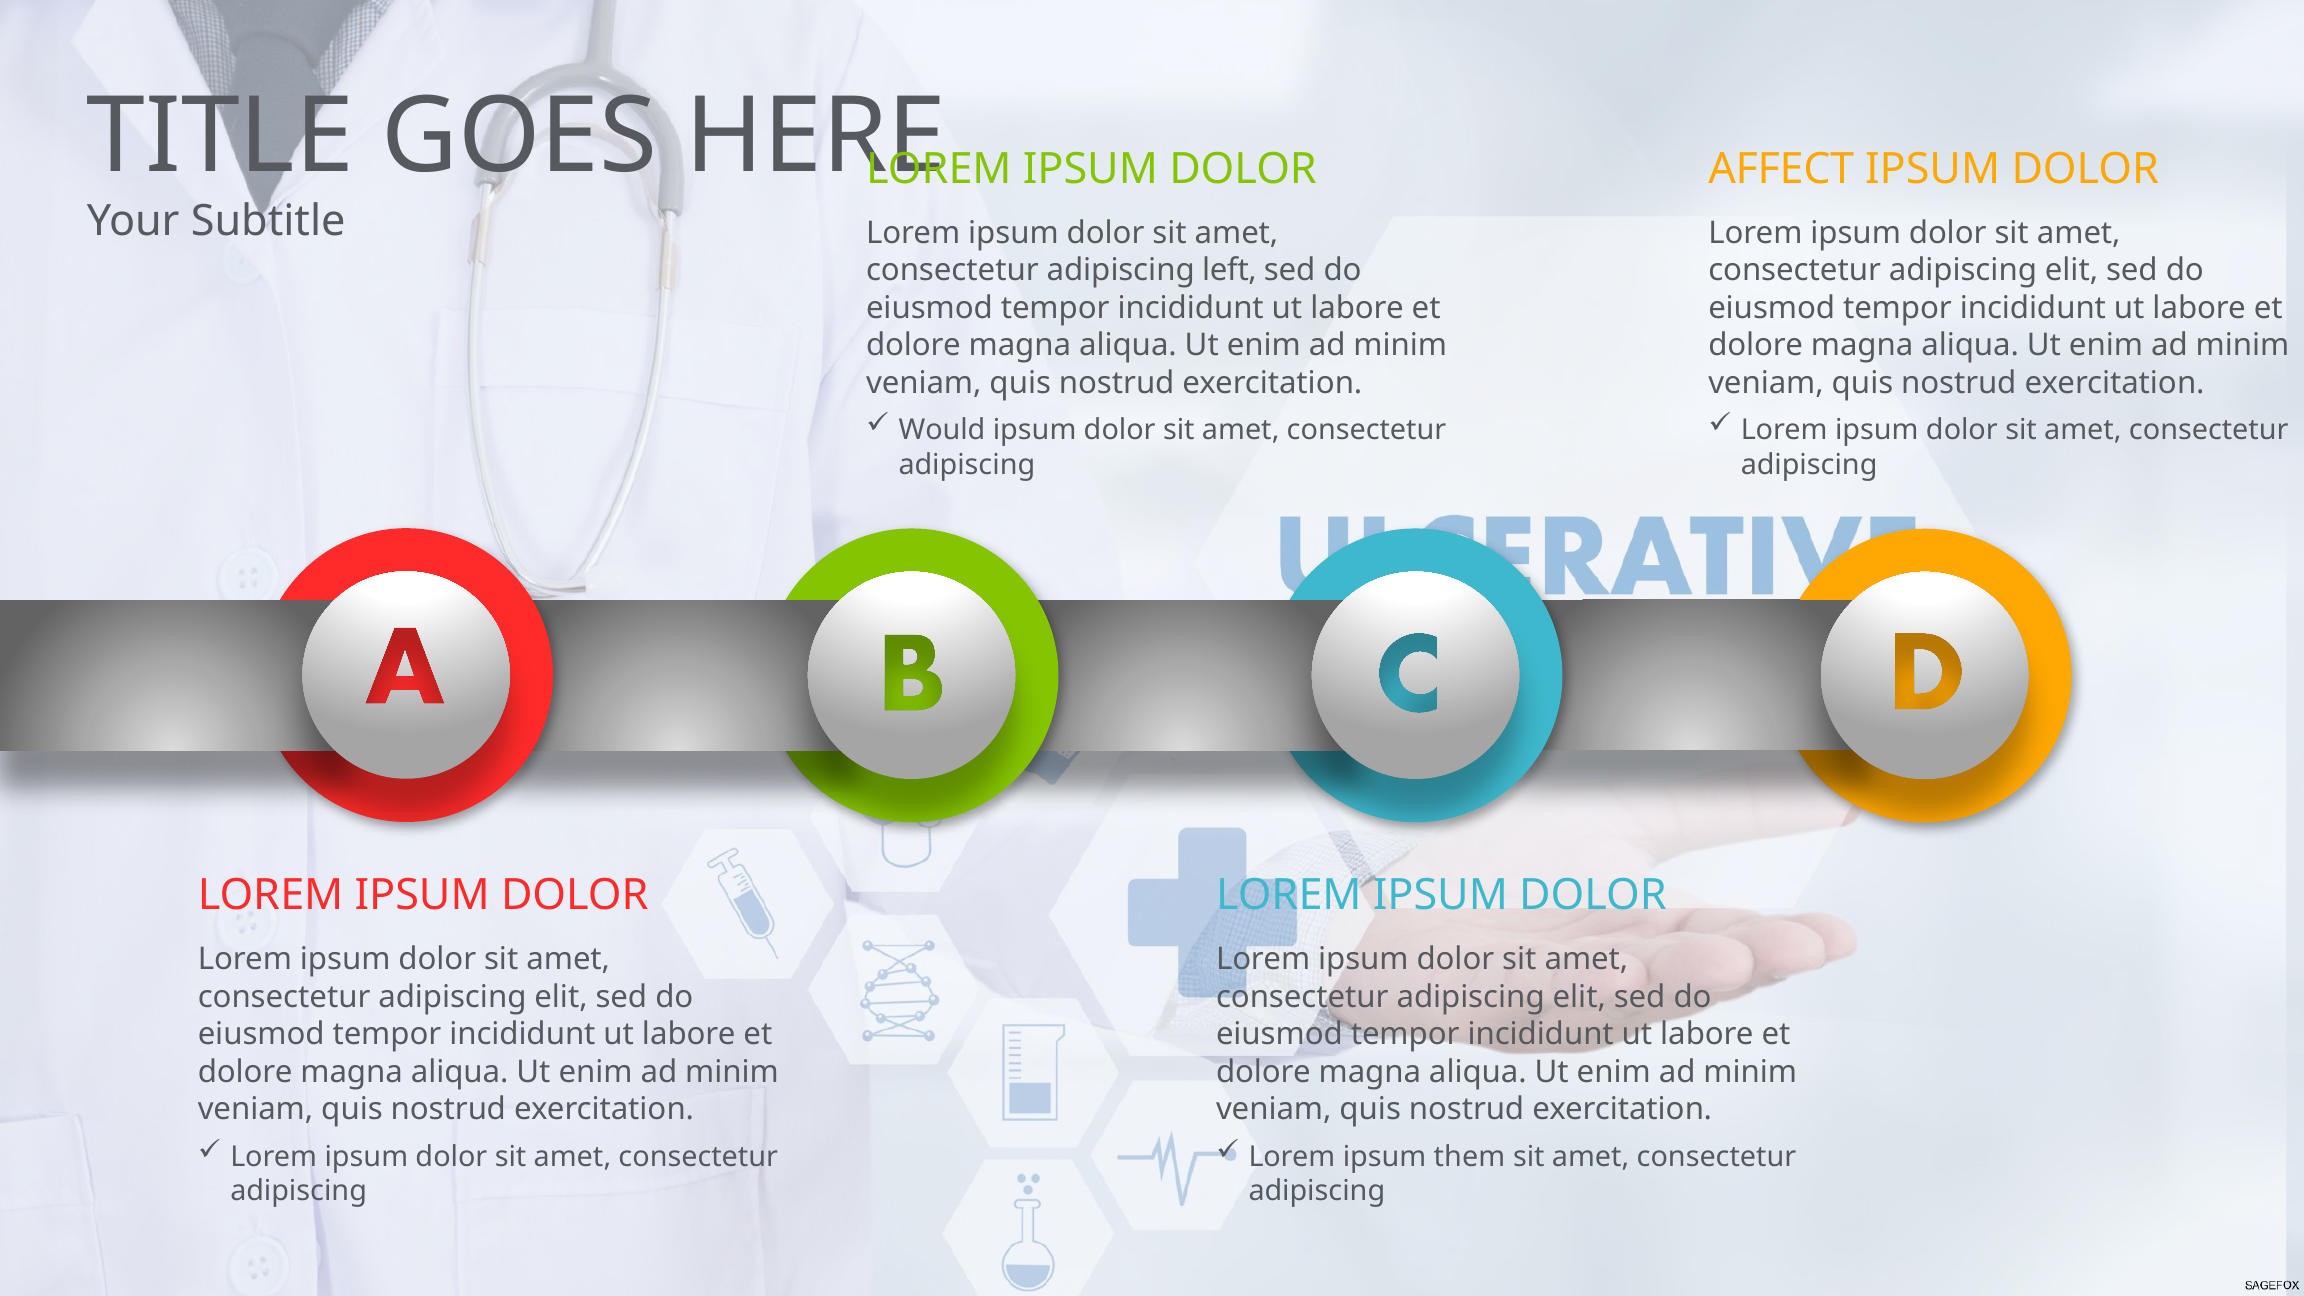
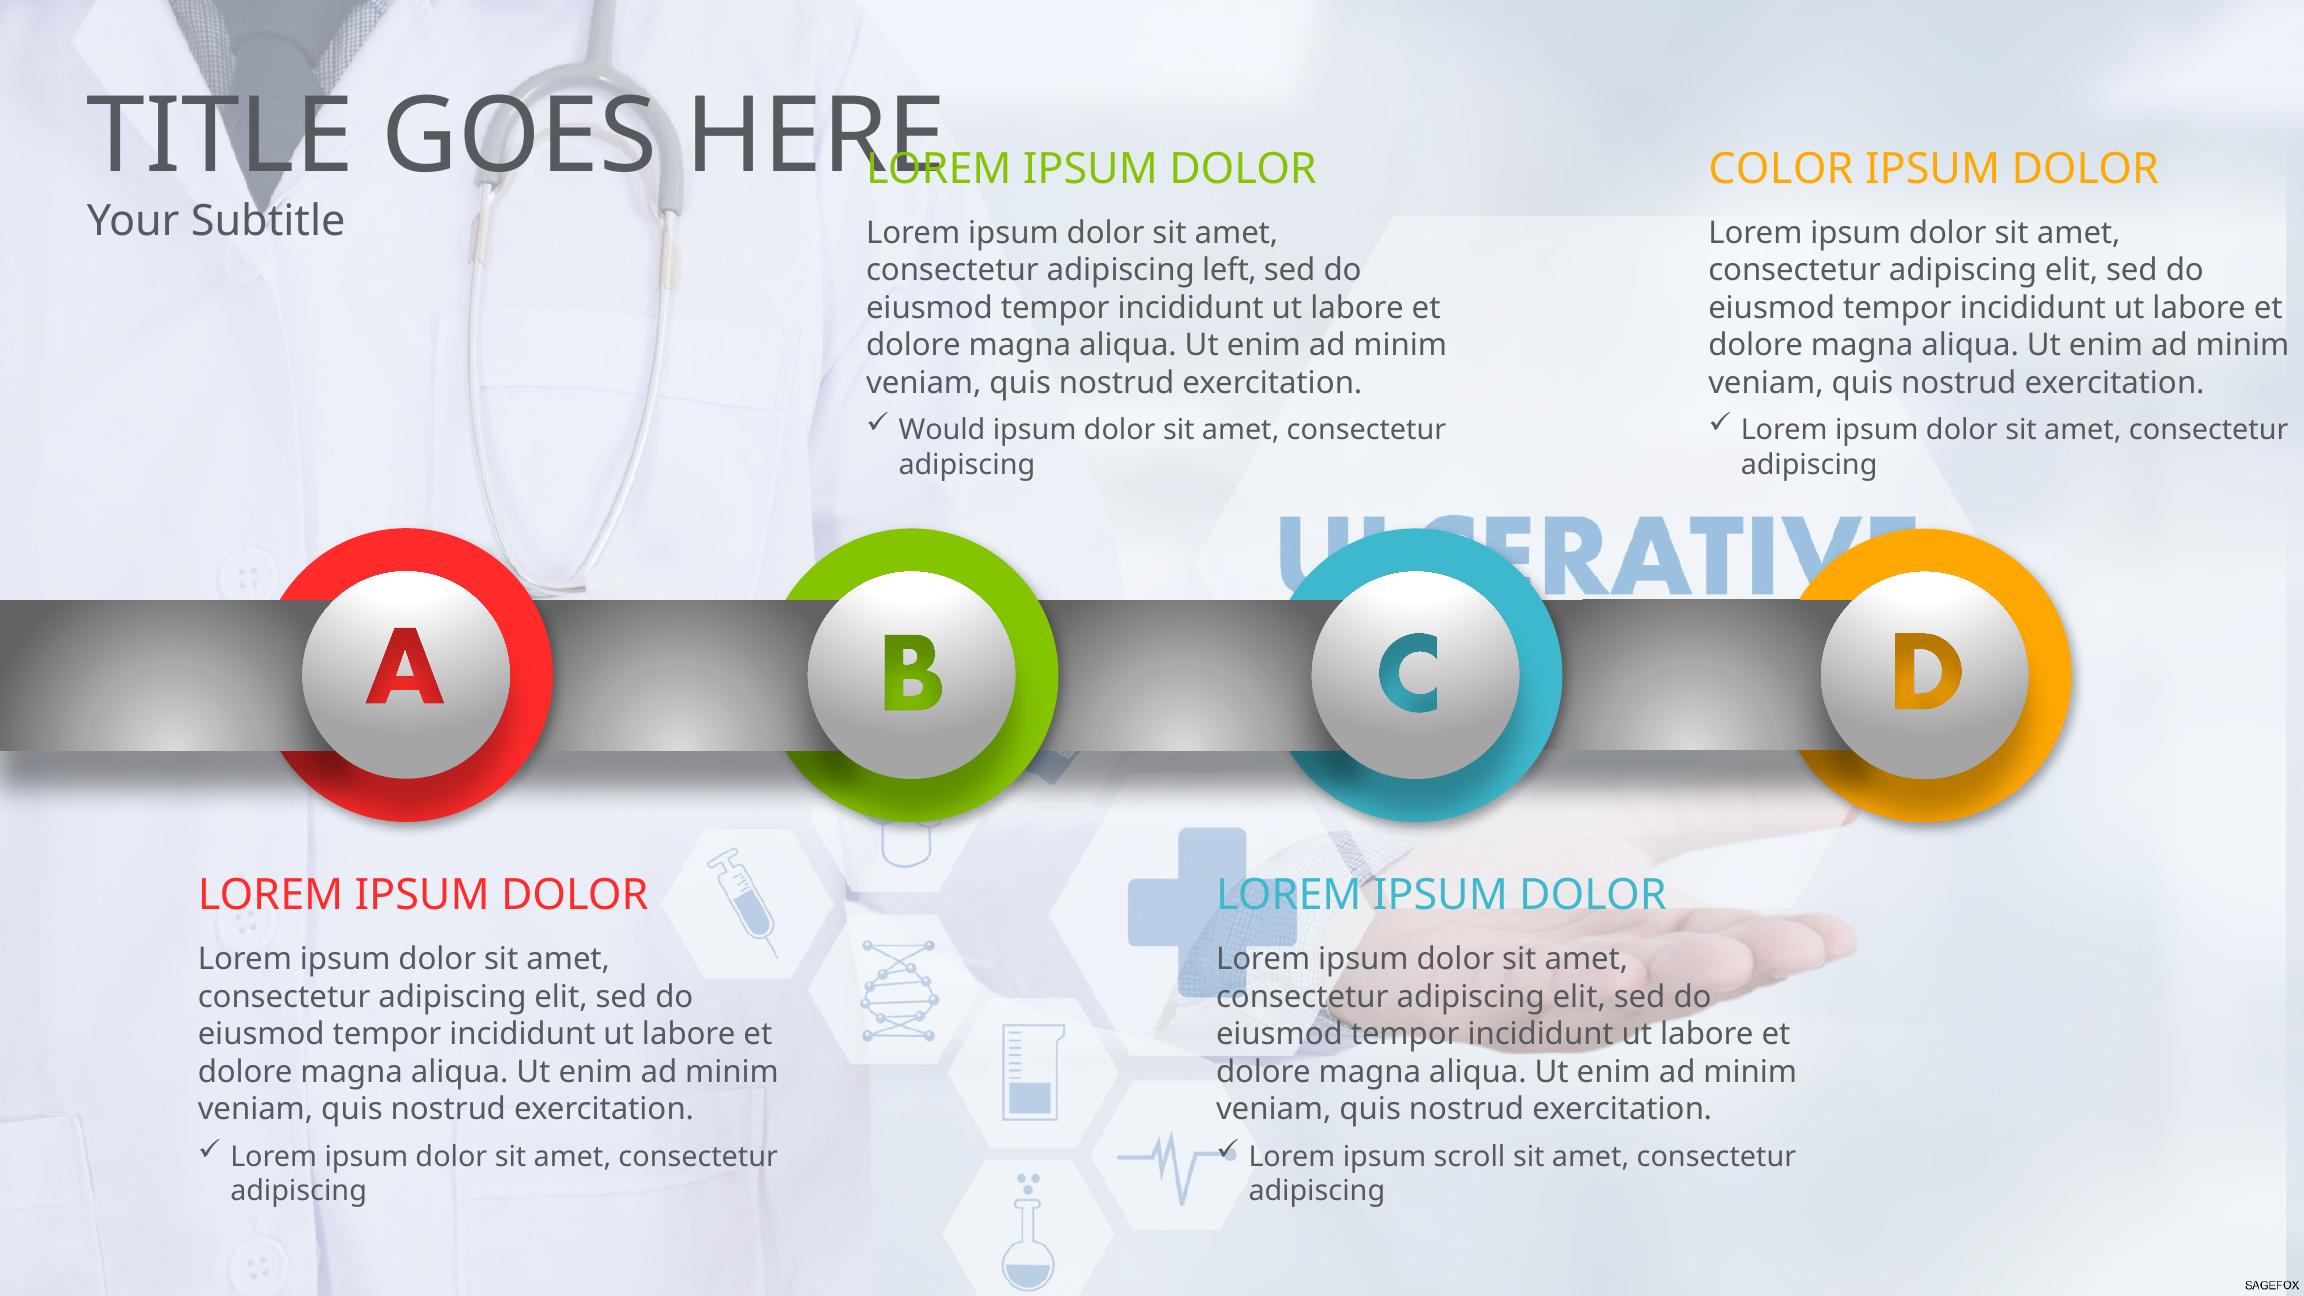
AFFECT: AFFECT -> COLOR
them: them -> scroll
